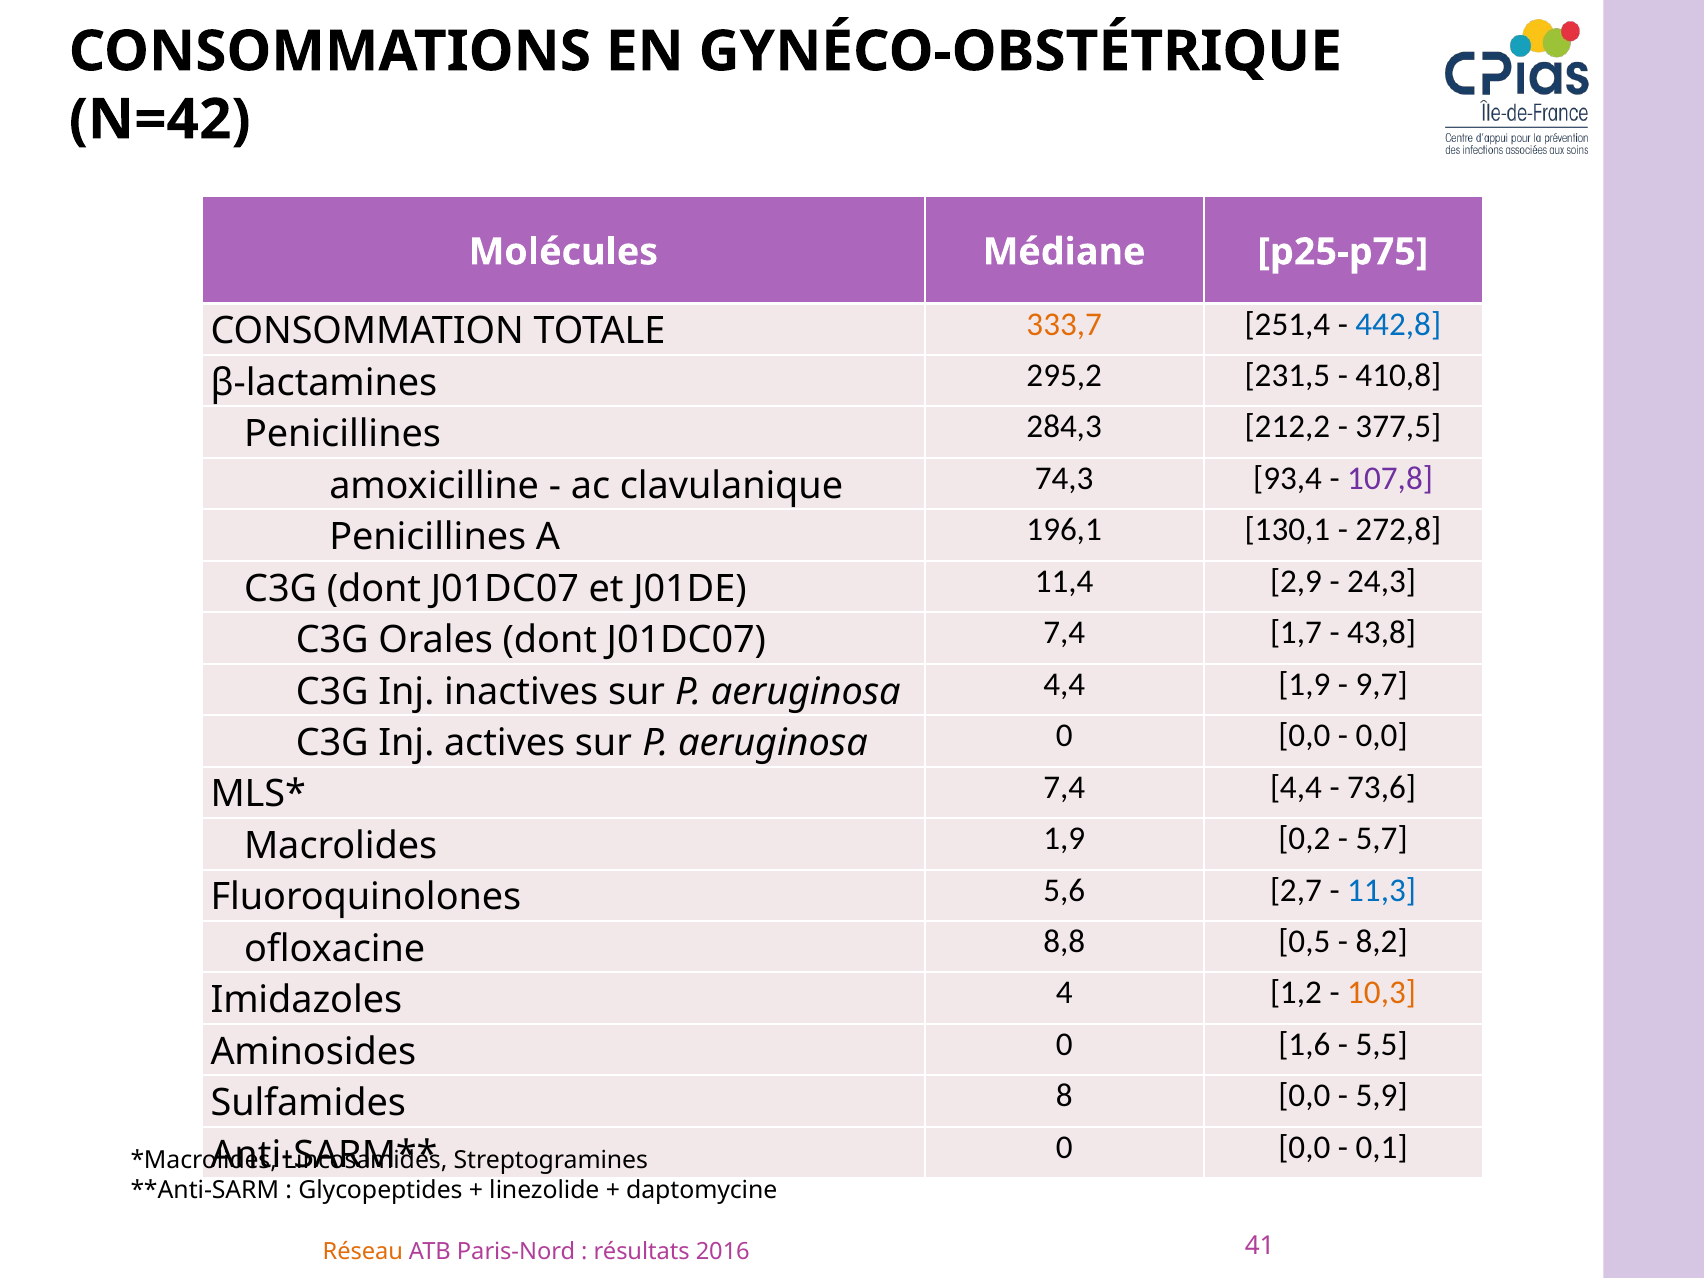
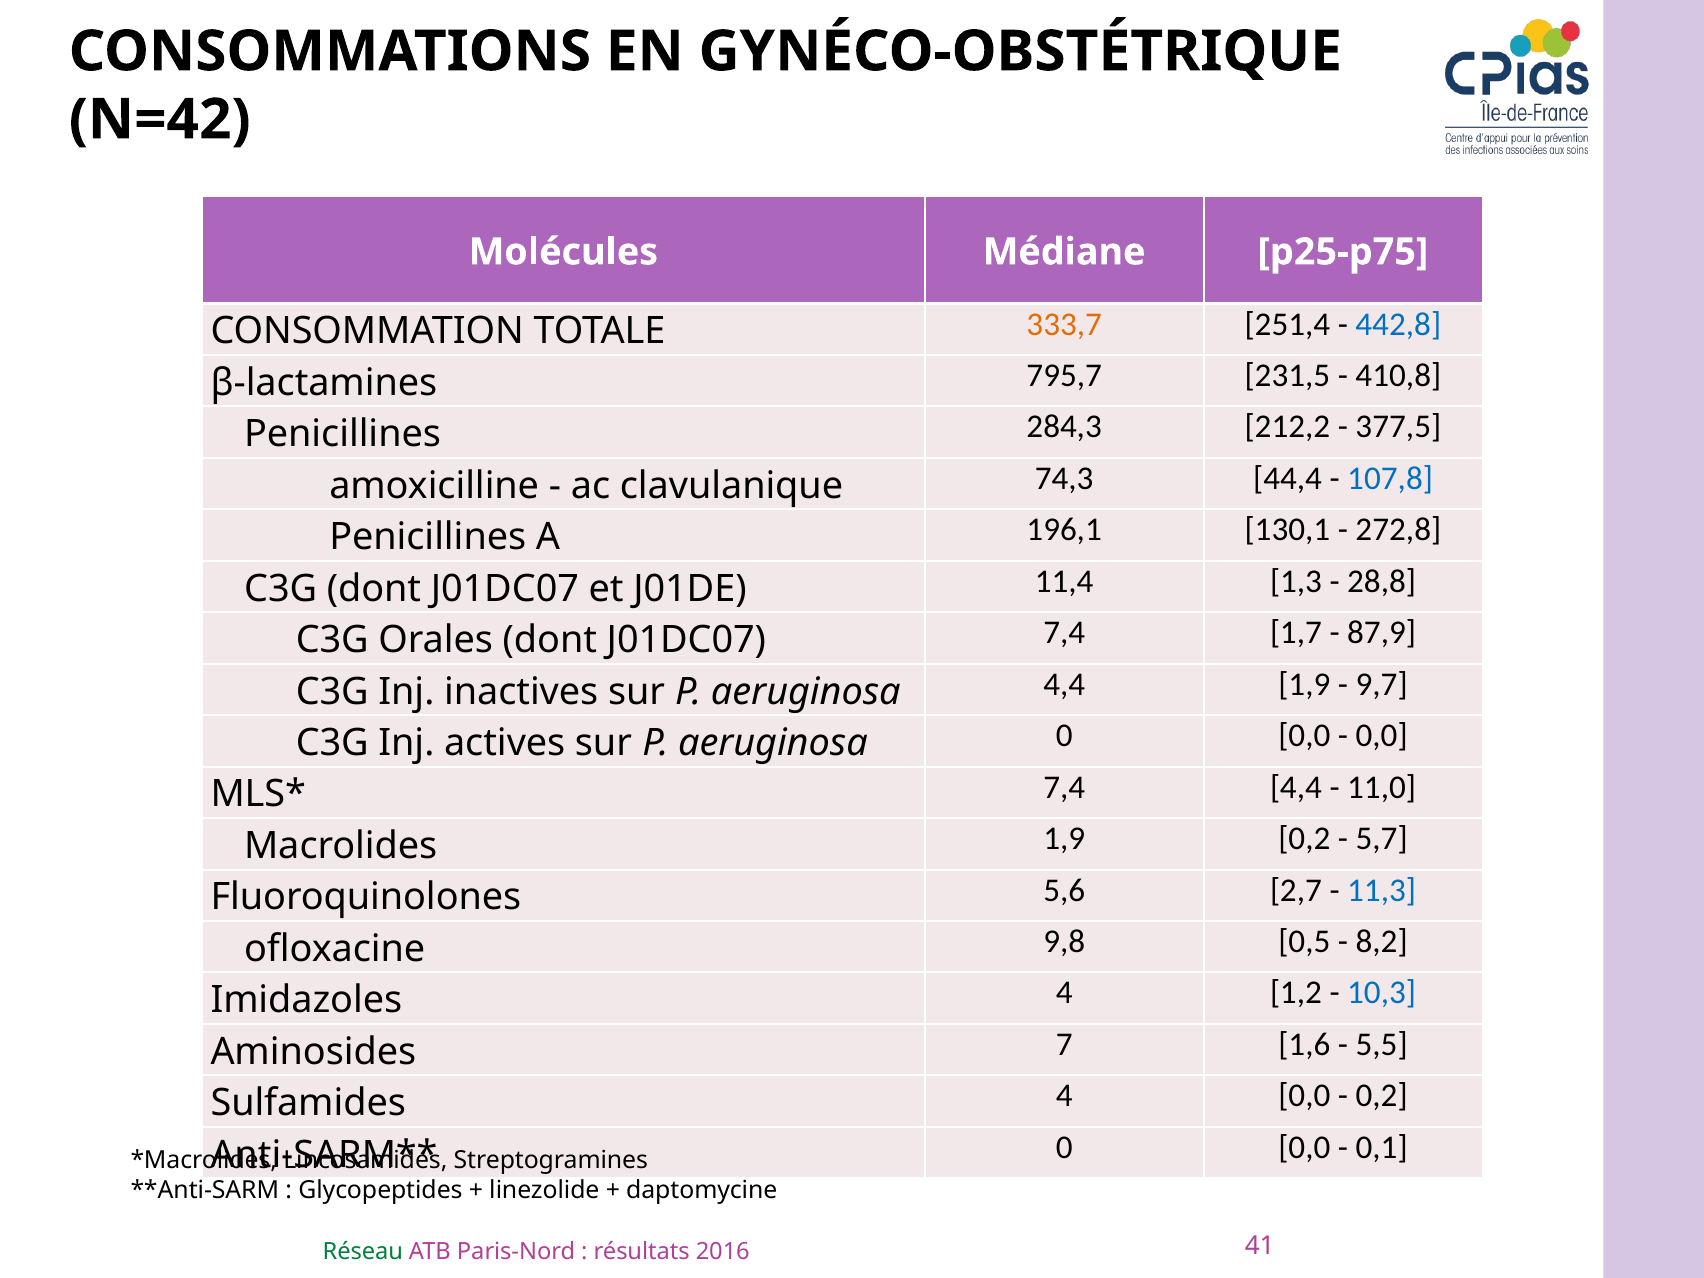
295,2: 295,2 -> 795,7
93,4: 93,4 -> 44,4
107,8 colour: purple -> blue
2,9: 2,9 -> 1,3
24,3: 24,3 -> 28,8
43,8: 43,8 -> 87,9
73,6: 73,6 -> 11,0
8,8: 8,8 -> 9,8
10,3 colour: orange -> blue
0 at (1064, 1044): 0 -> 7
8 at (1064, 1096): 8 -> 4
5,9 at (1382, 1096): 5,9 -> 0,2
Réseau colour: orange -> green
